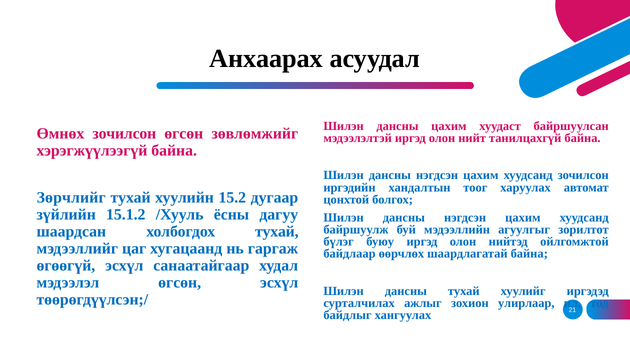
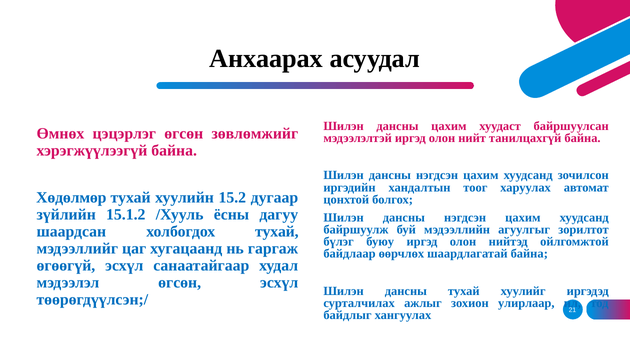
Өмнөх зочилсон: зочилсон -> цэцэрлэг
Зөрчлийг: Зөрчлийг -> Хөдөлмөр
